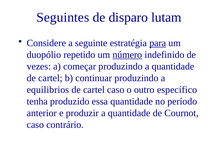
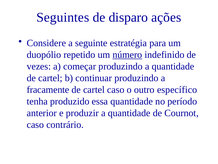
lutam: lutam -> ações
para underline: present -> none
equilibrios: equilibrios -> fracamente
